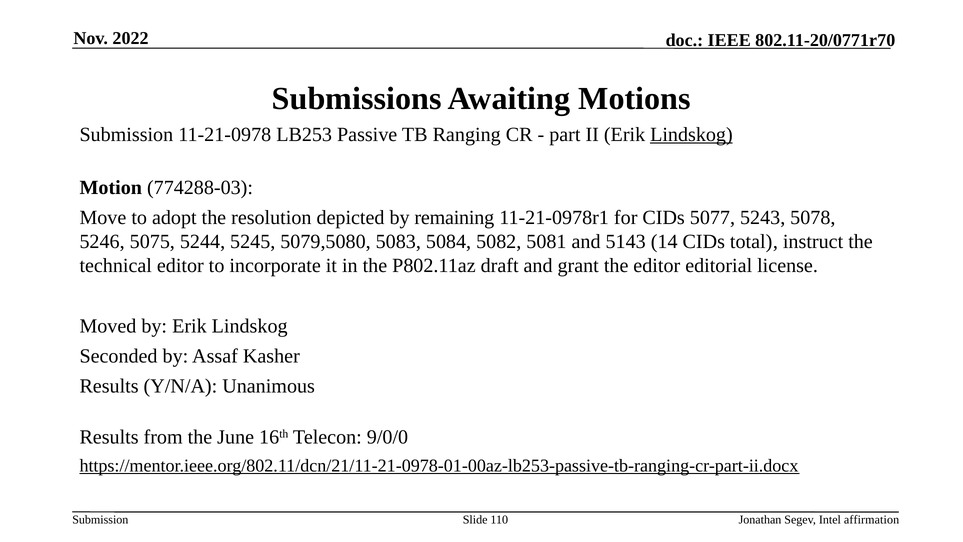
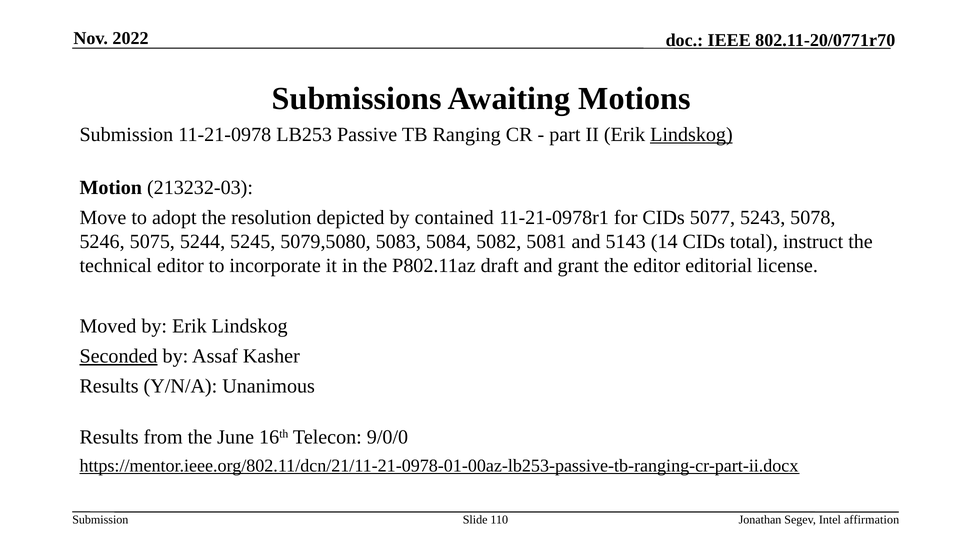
774288-03: 774288-03 -> 213232-03
remaining: remaining -> contained
Seconded underline: none -> present
